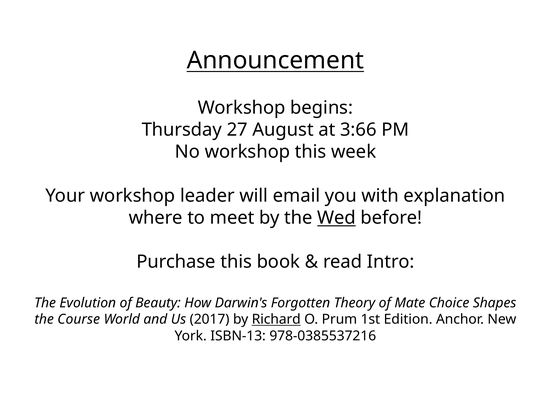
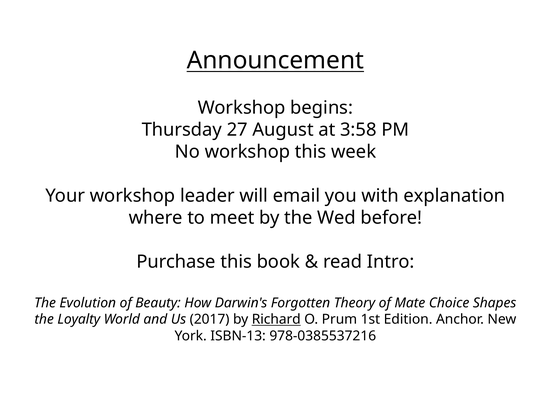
3:66: 3:66 -> 3:58
Wed underline: present -> none
Course: Course -> Loyalty
